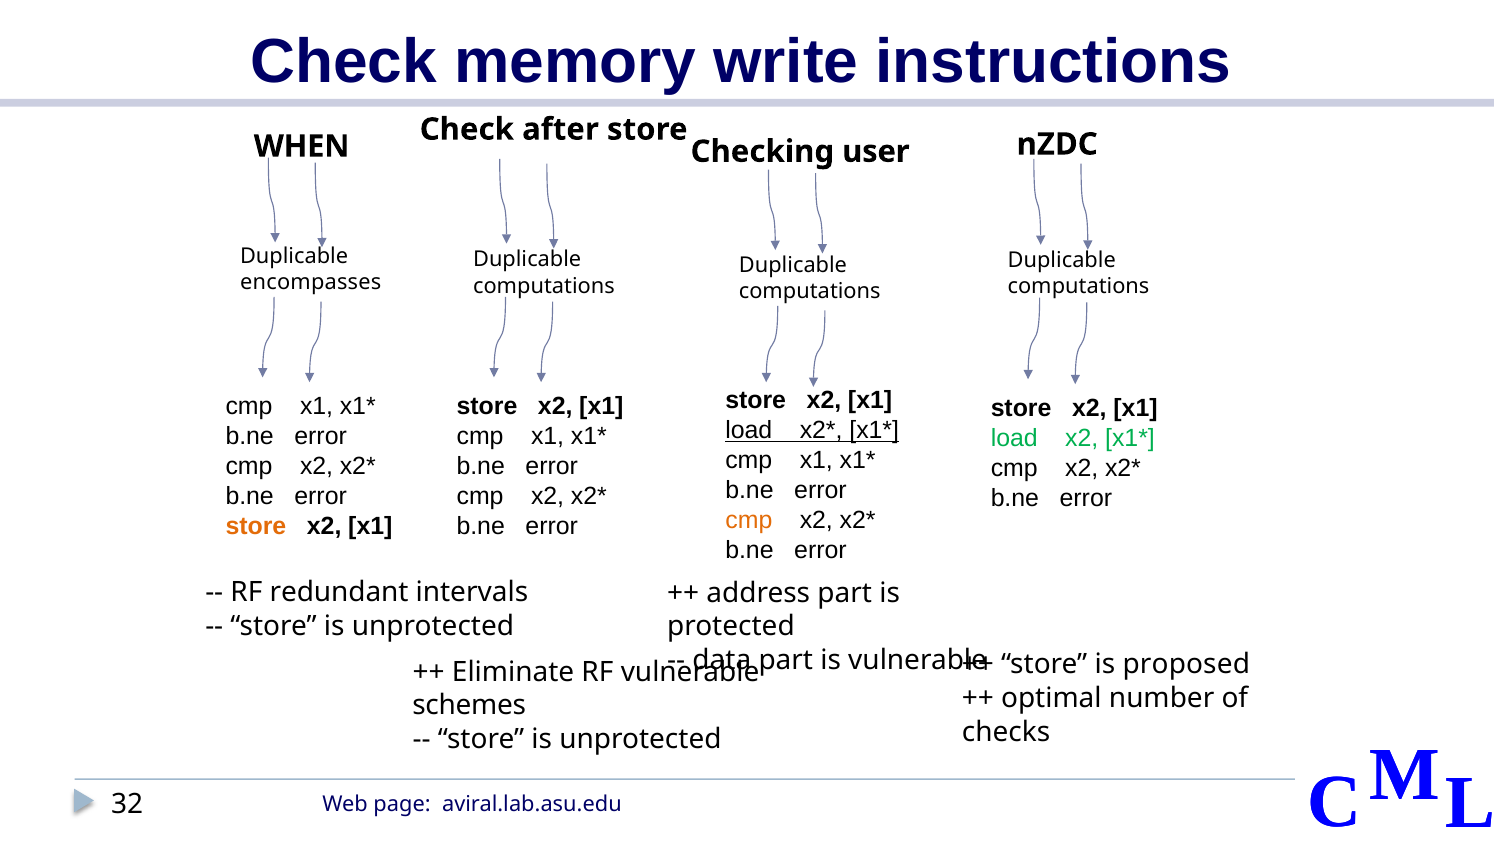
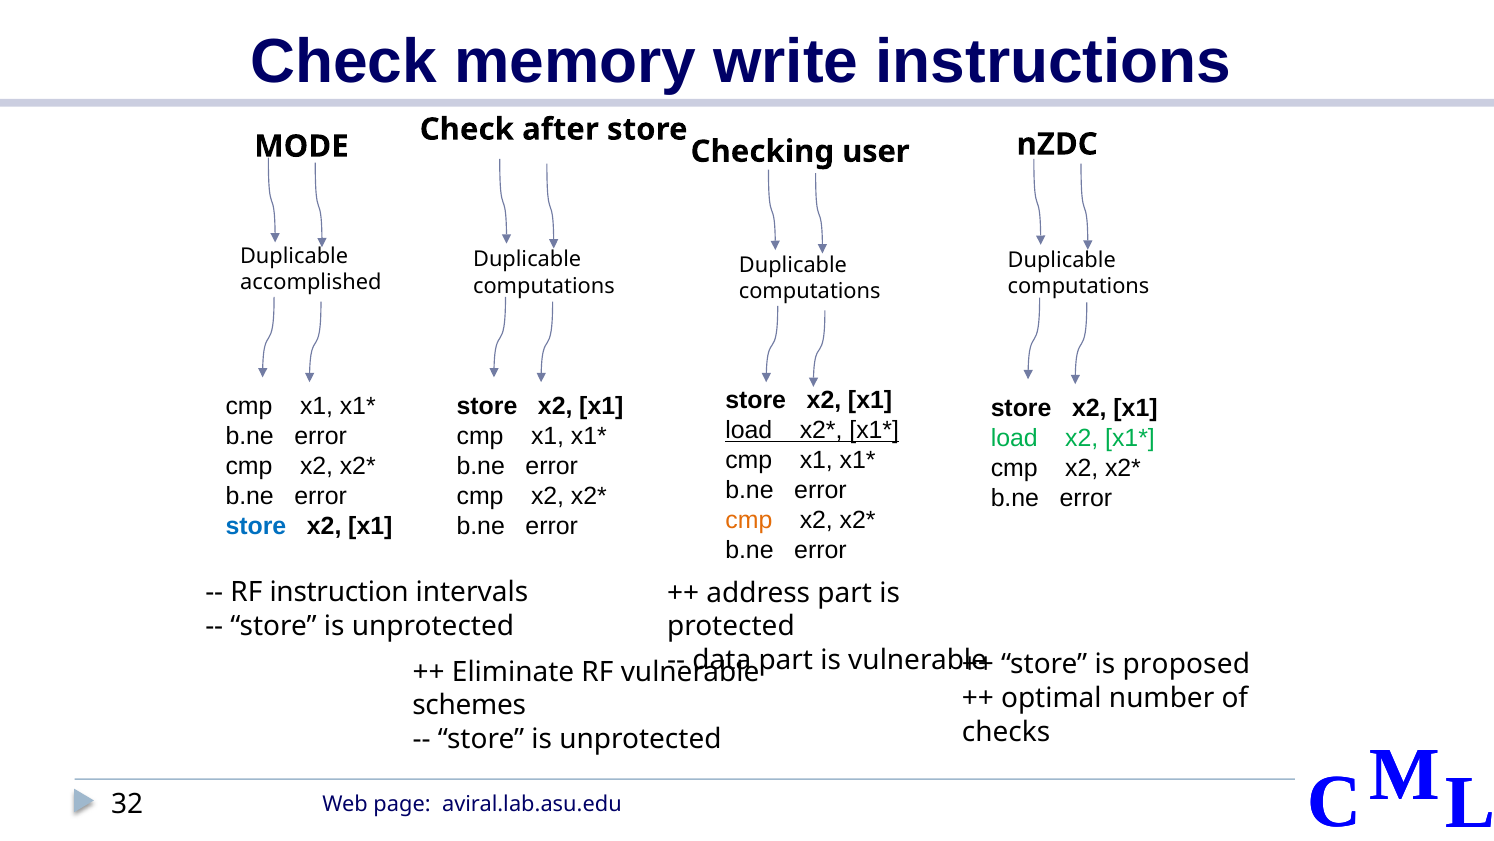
WHEN: WHEN -> MODE
encompasses: encompasses -> accomplished
store at (256, 526) colour: orange -> blue
redundant: redundant -> instruction
